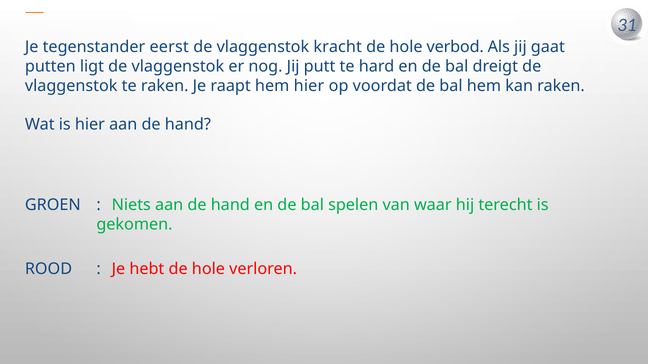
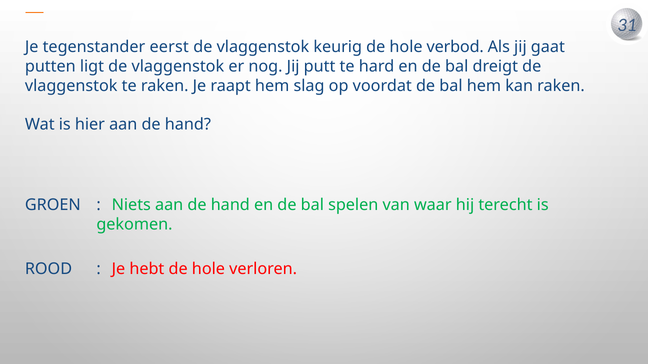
kracht: kracht -> keurig
hem hier: hier -> slag
